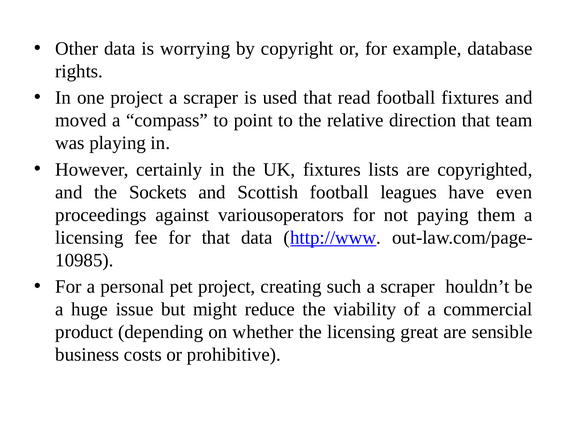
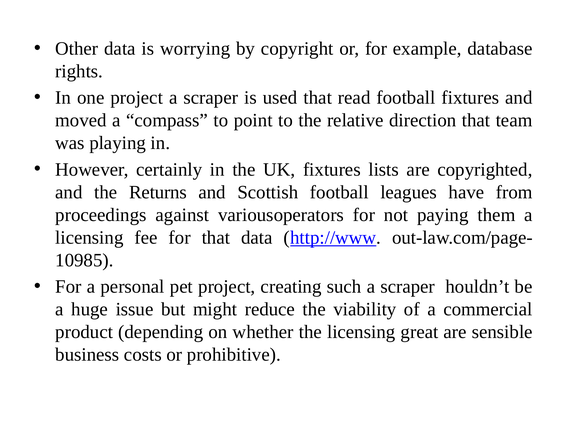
Sockets: Sockets -> Returns
even: even -> from
